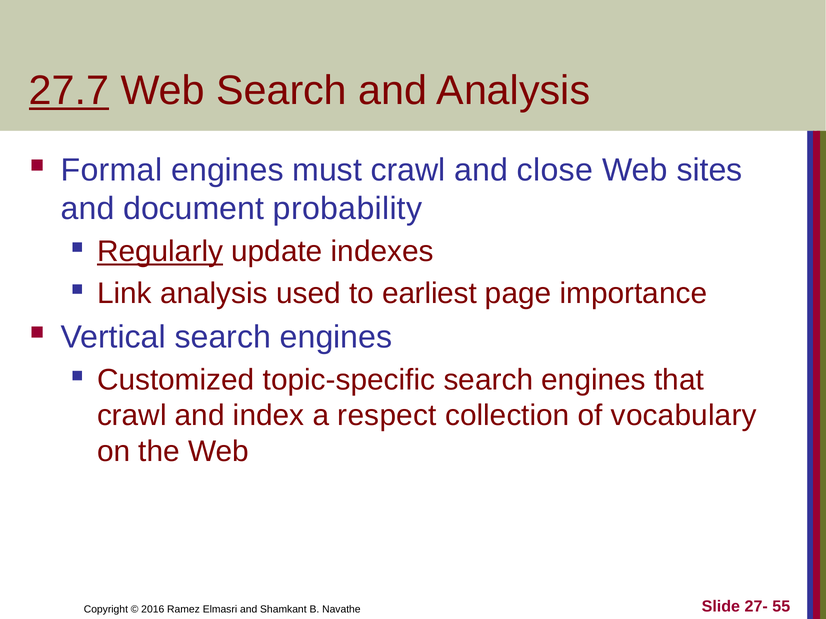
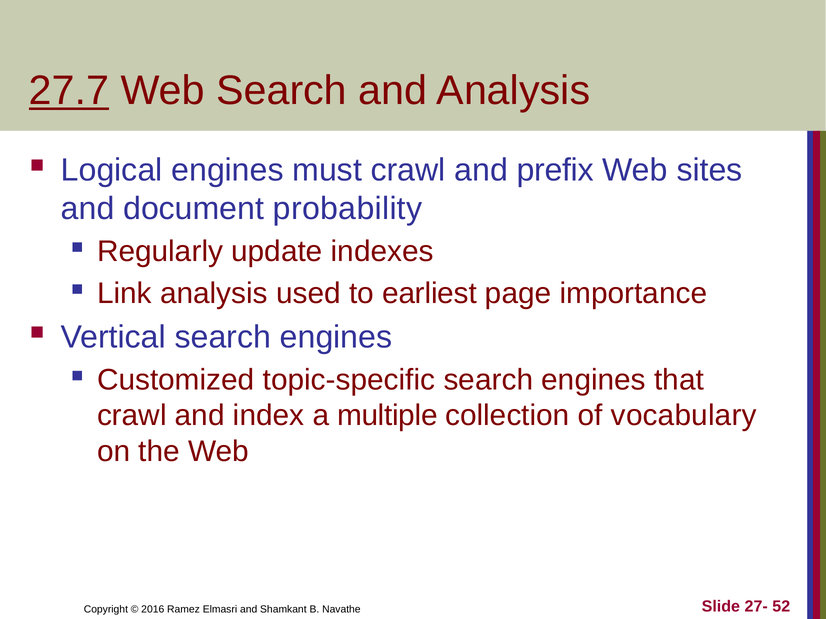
Formal: Formal -> Logical
close: close -> prefix
Regularly underline: present -> none
respect: respect -> multiple
55: 55 -> 52
